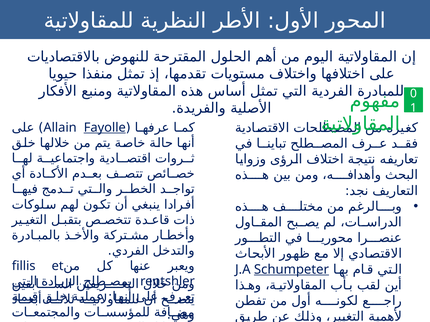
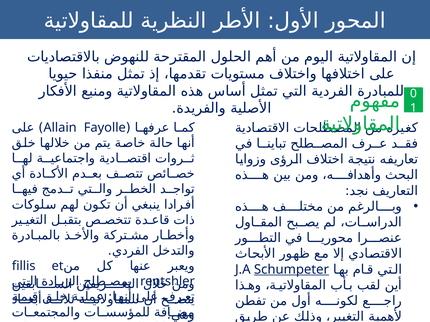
Fayolle underline: present -> none
